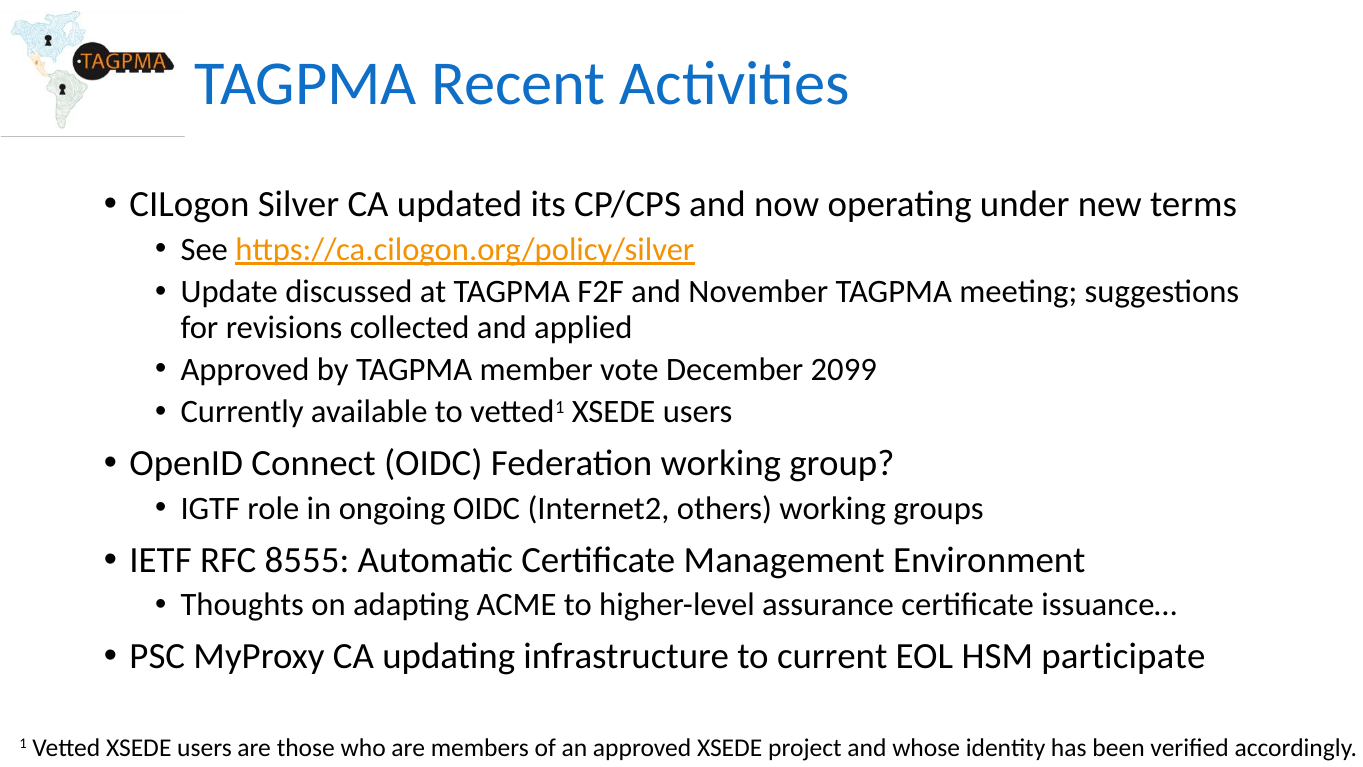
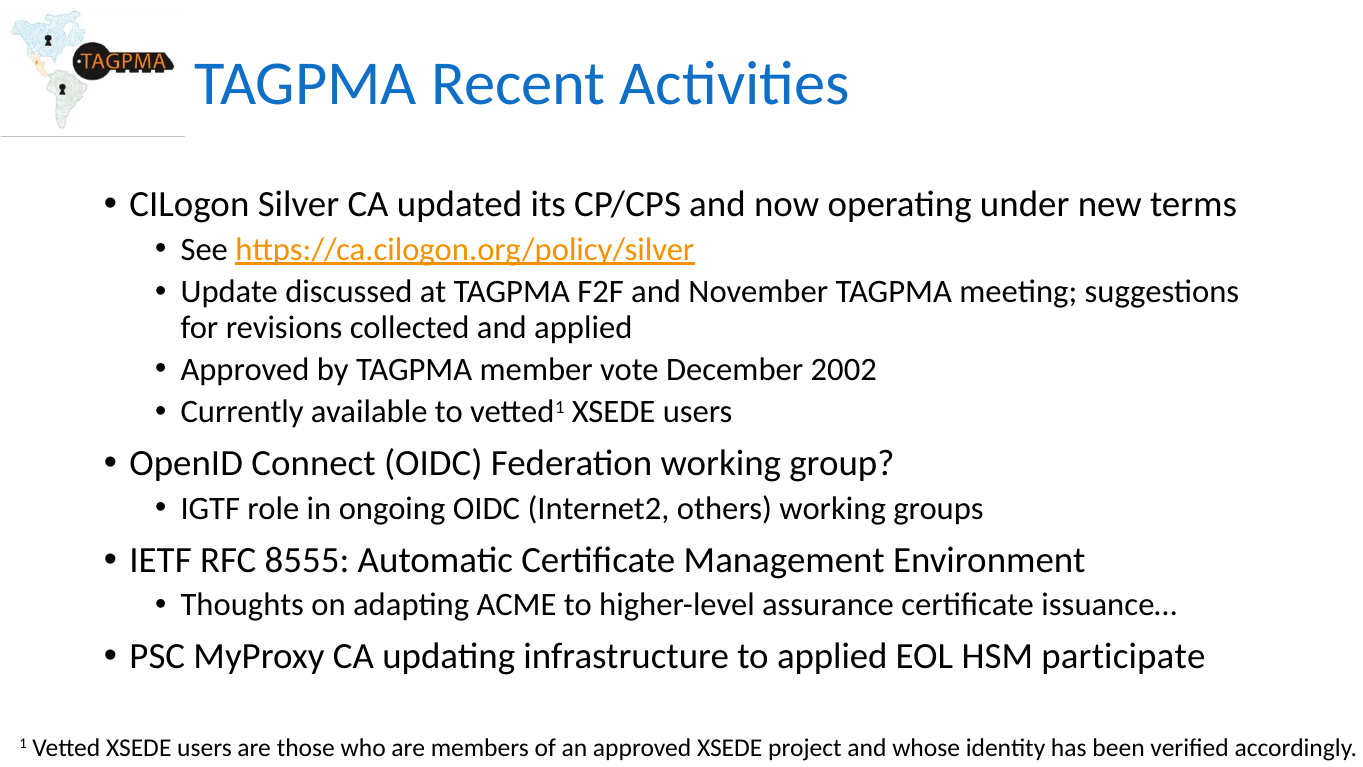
2099: 2099 -> 2002
to current: current -> applied
